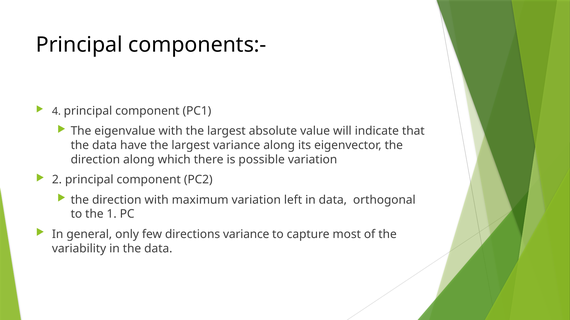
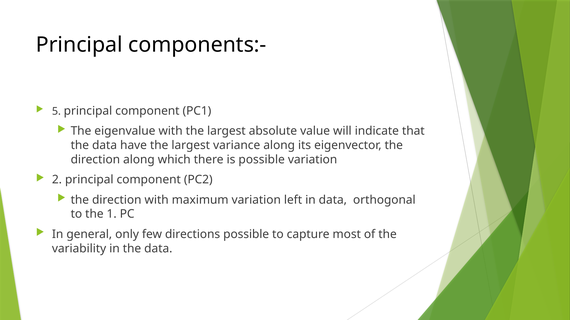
4: 4 -> 5
directions variance: variance -> possible
